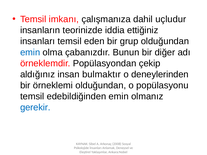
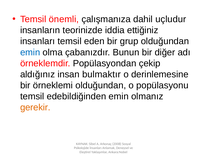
imkanı: imkanı -> önemli
deneylerinden: deneylerinden -> derinlemesine
gerekir colour: blue -> orange
